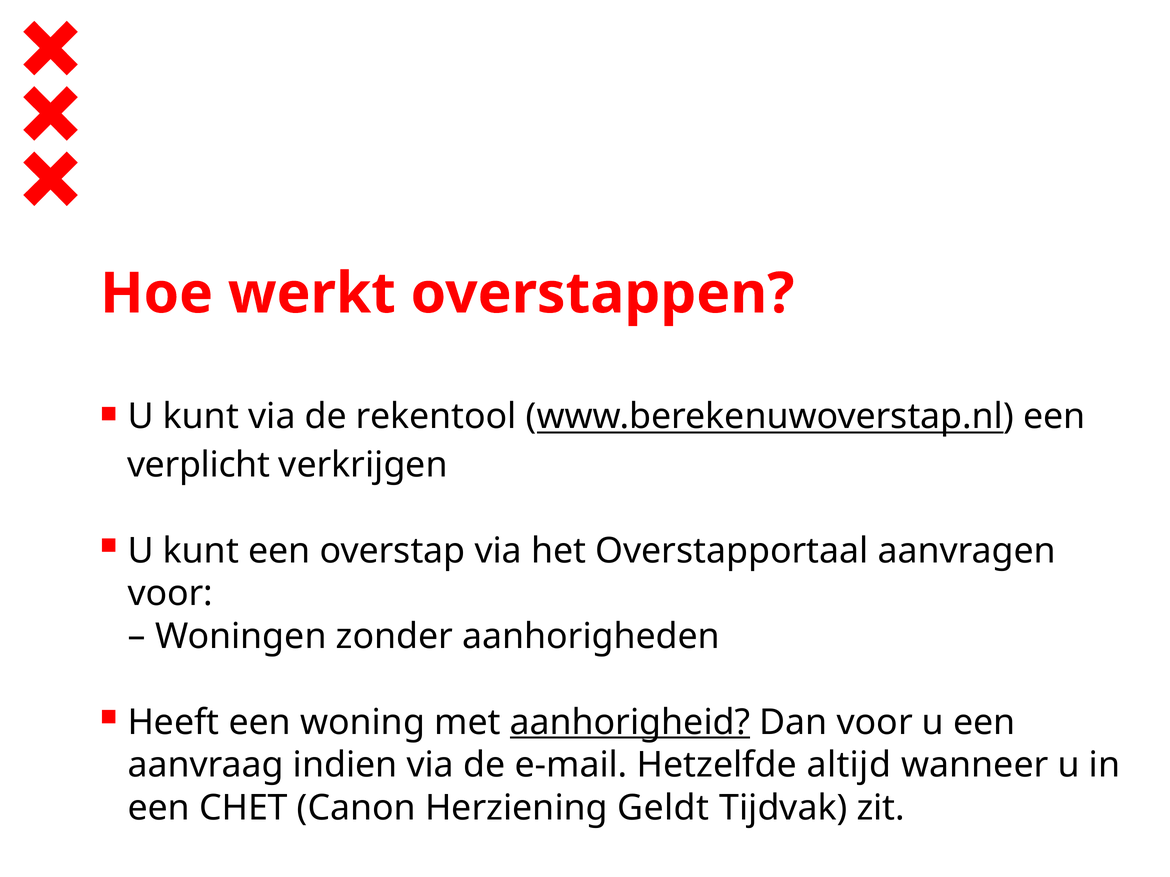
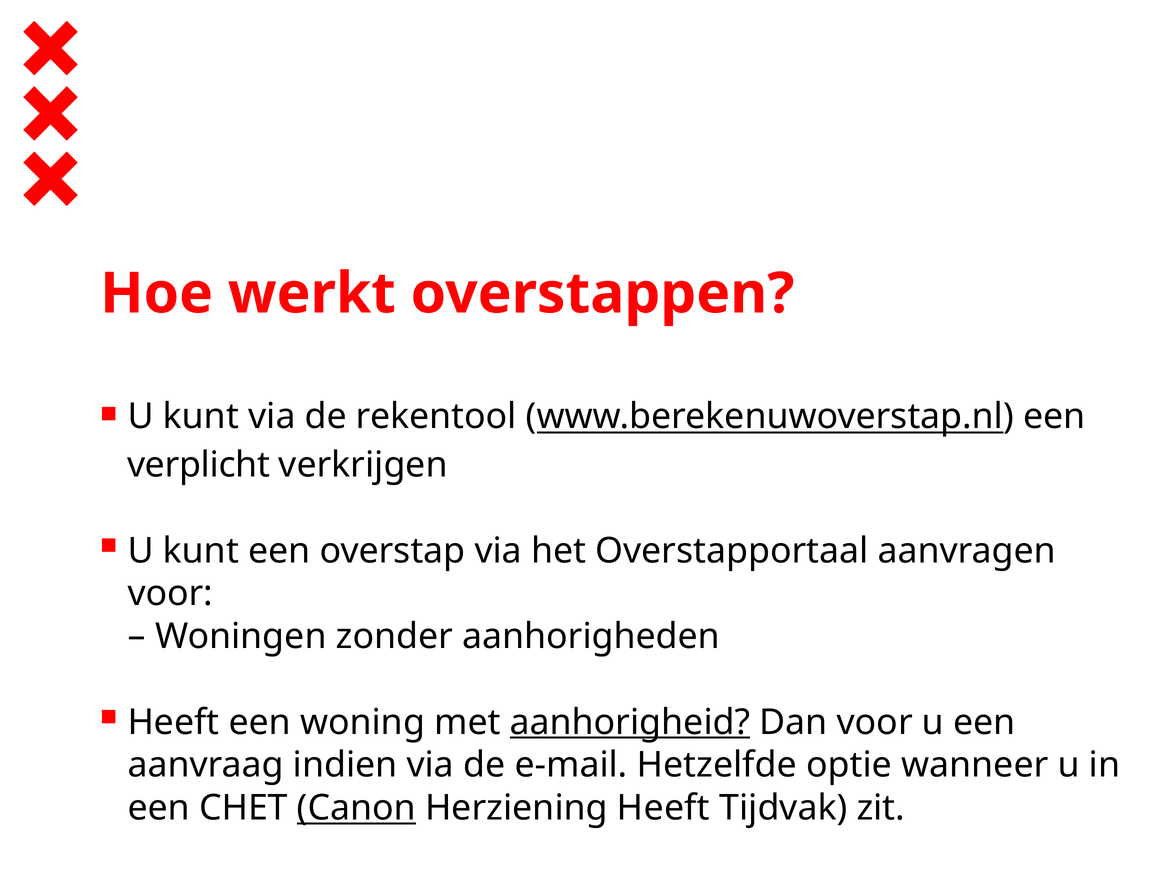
altijd: altijd -> optie
Canon underline: none -> present
Herziening Geldt: Geldt -> Heeft
